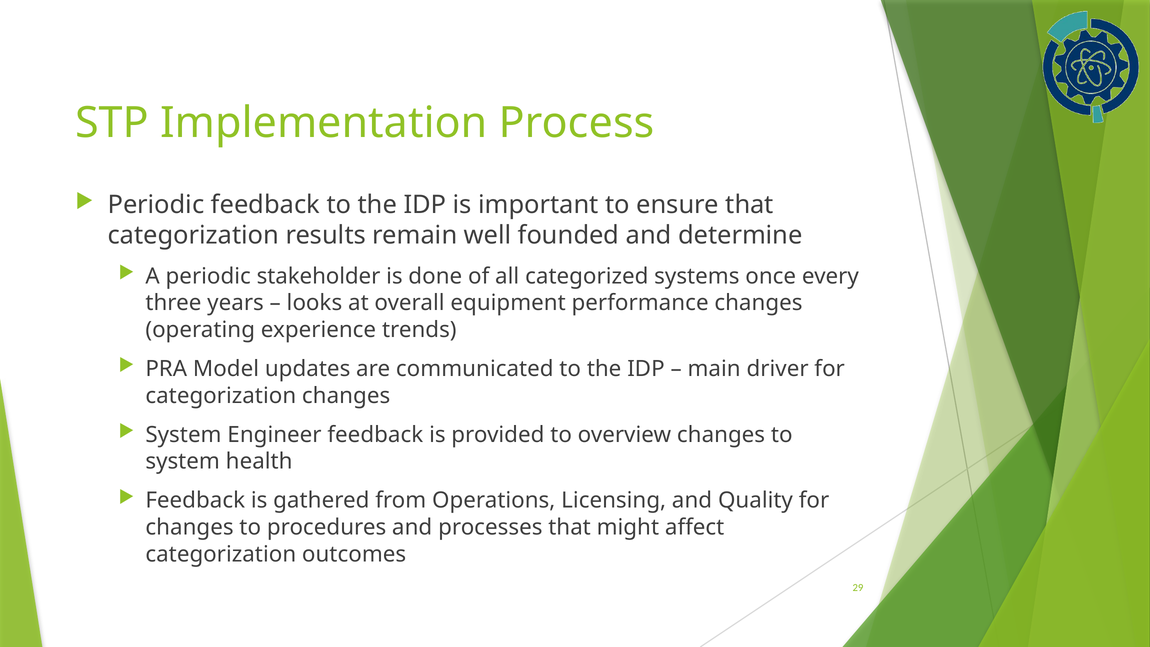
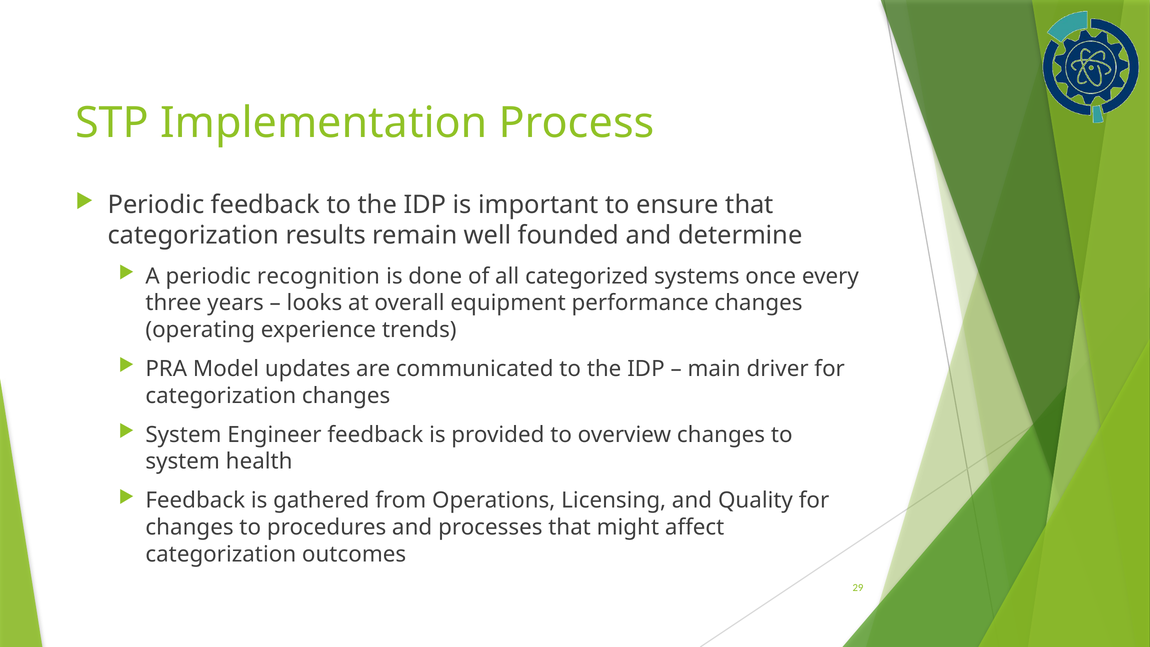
stakeholder: stakeholder -> recognition
